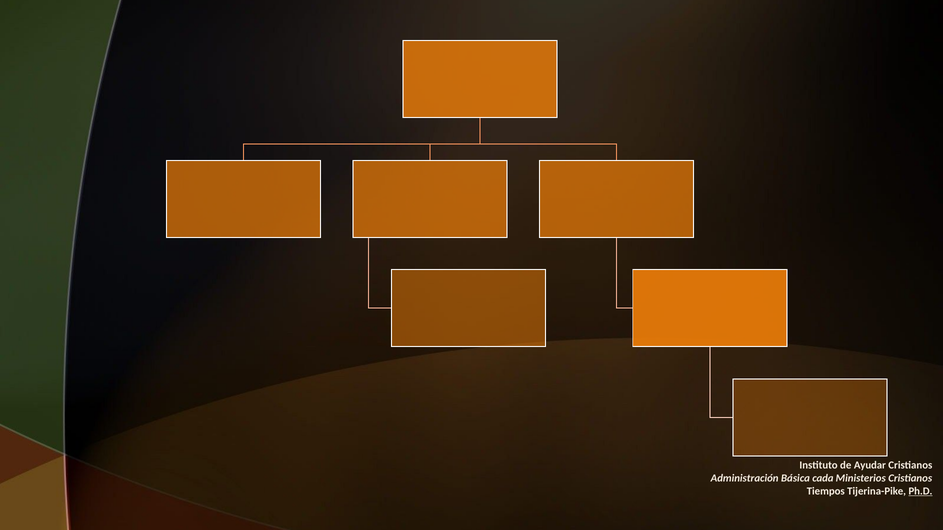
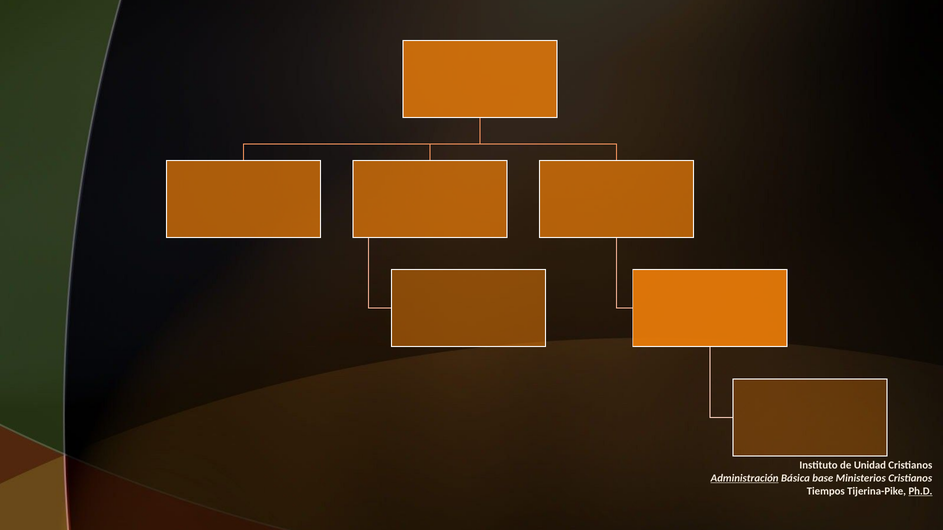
Ayudar: Ayudar -> Unidad
Administración underline: none -> present
cada: cada -> base
